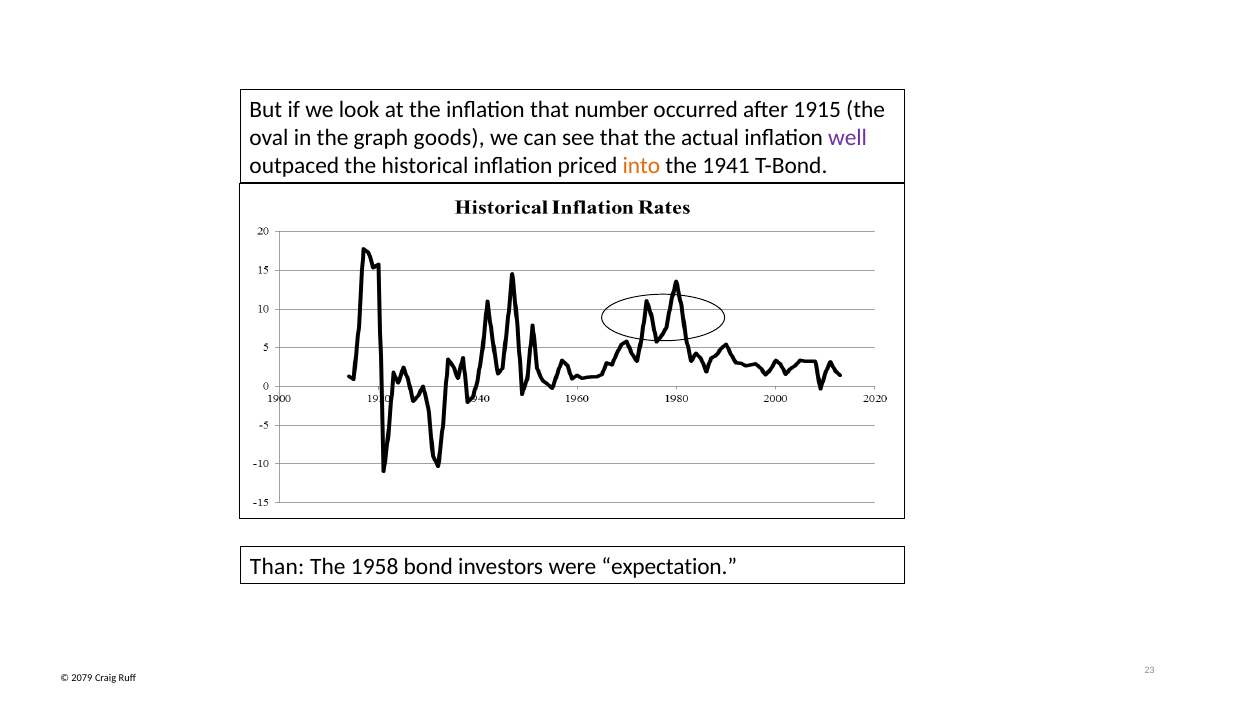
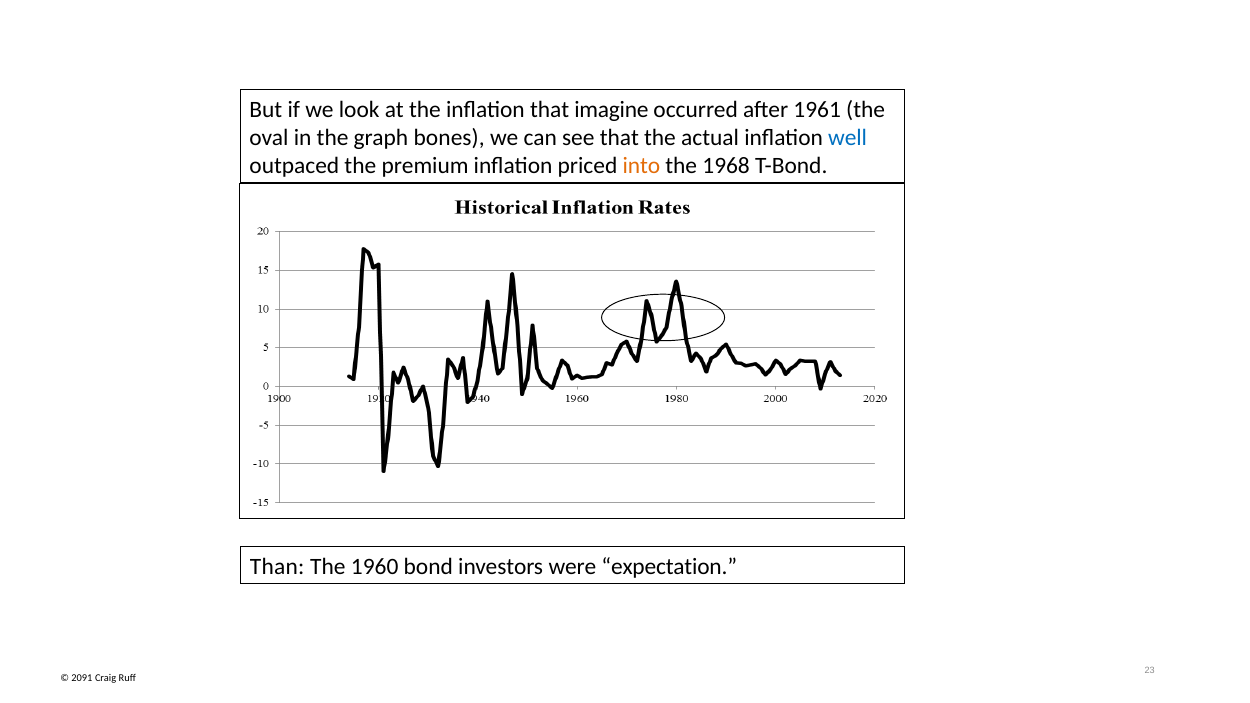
number: number -> imagine
1915: 1915 -> 1961
goods: goods -> bones
well colour: purple -> blue
historical: historical -> premium
1941: 1941 -> 1968
1958: 1958 -> 1960
2079: 2079 -> 2091
